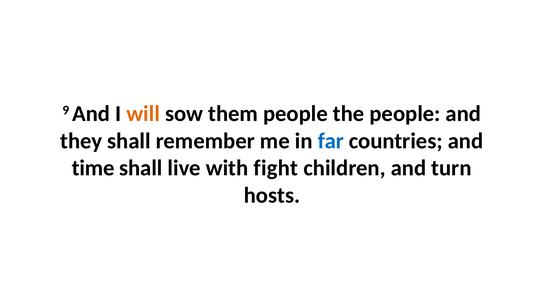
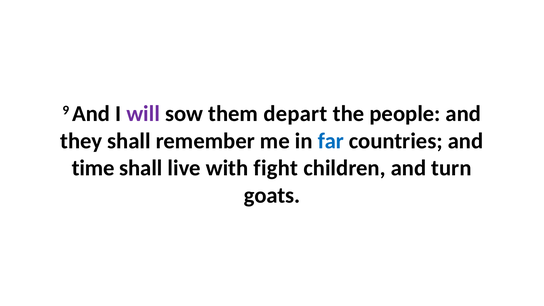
will colour: orange -> purple
them people: people -> depart
hosts: hosts -> goats
